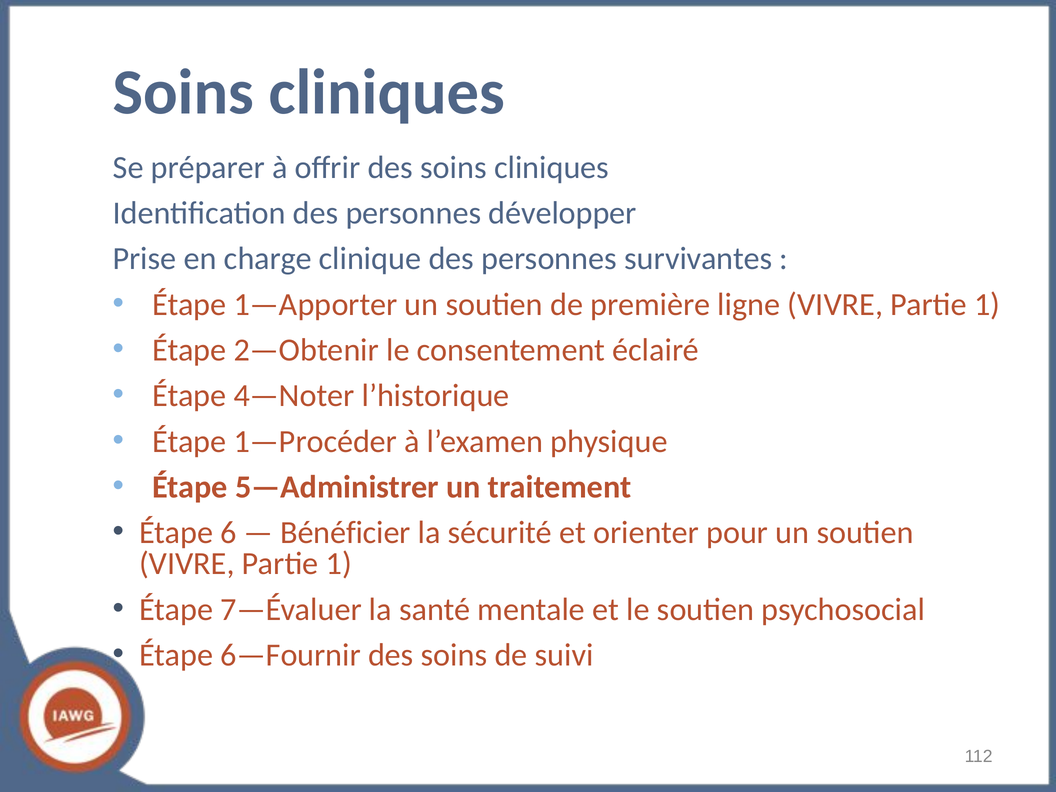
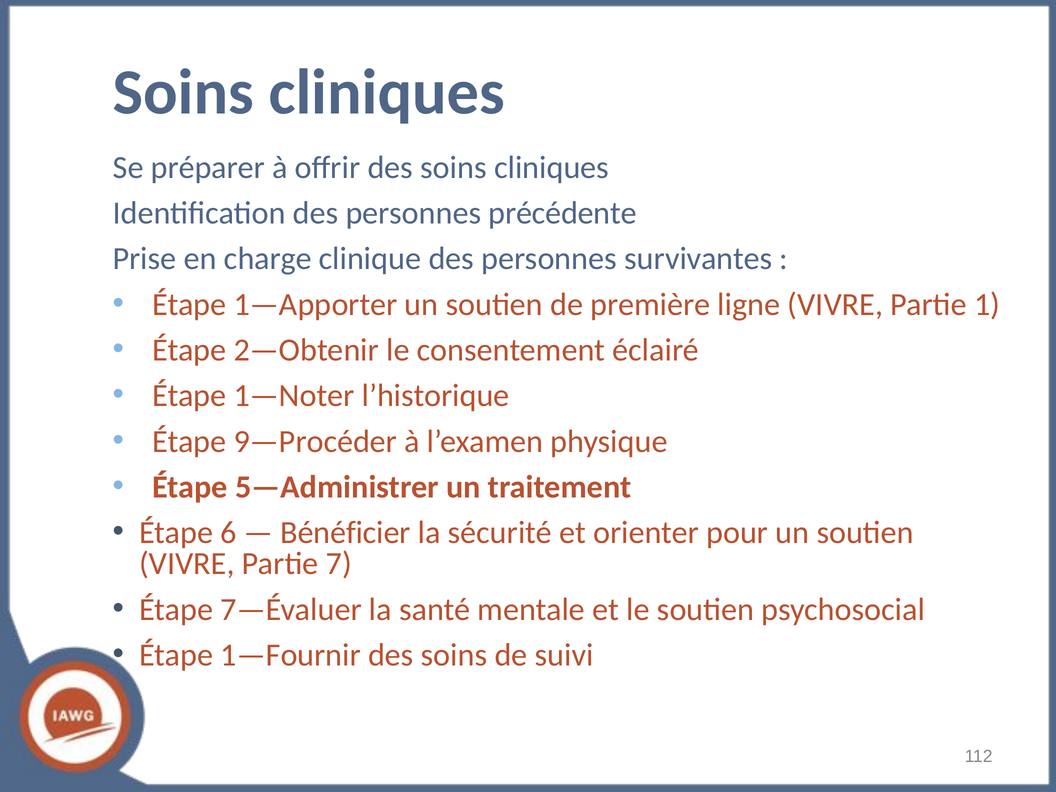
développer: développer -> précédente
4—Noter: 4—Noter -> 1—Noter
1—Procéder: 1—Procéder -> 9—Procéder
1 at (339, 564): 1 -> 7
6—Fournir: 6—Fournir -> 1—Fournir
